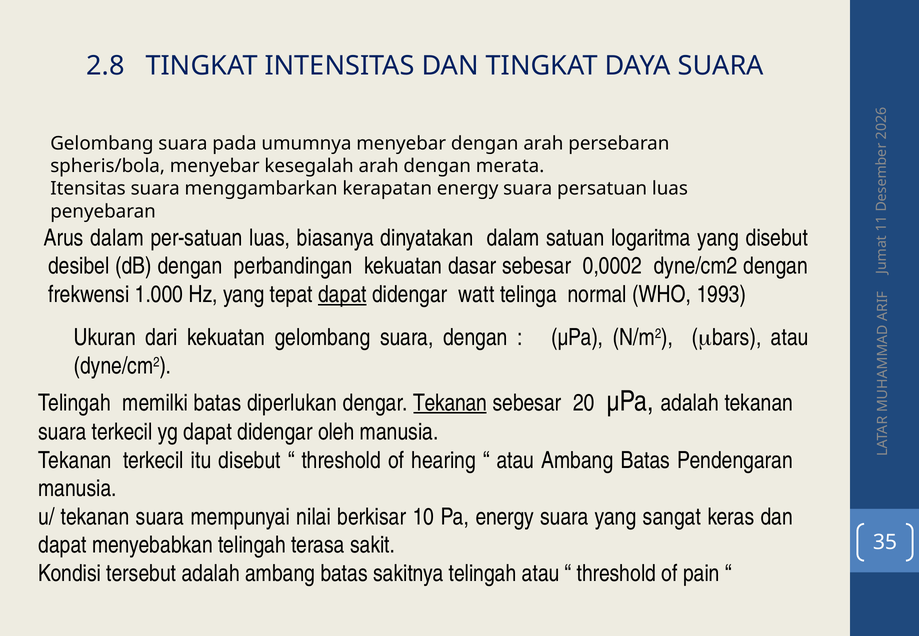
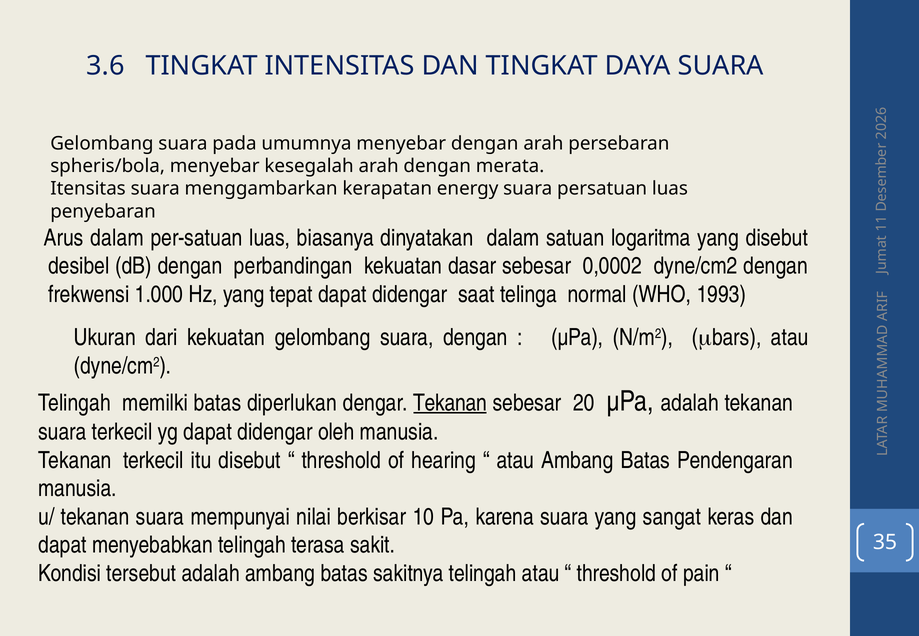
2.8: 2.8 -> 3.6
dapat at (342, 295) underline: present -> none
watt: watt -> saat
Pa energy: energy -> karena
